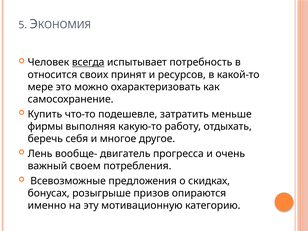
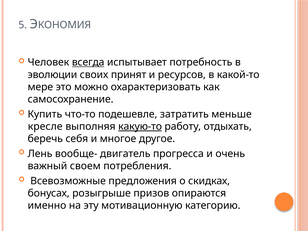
относится: относится -> эволюции
фирмы: фирмы -> кресле
какую-то underline: none -> present
